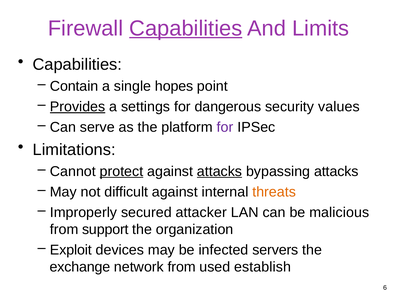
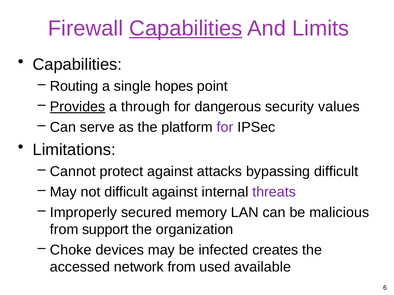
Contain: Contain -> Routing
settings: settings -> through
protect underline: present -> none
attacks at (220, 172) underline: present -> none
bypassing attacks: attacks -> difficult
threats colour: orange -> purple
attacker: attacker -> memory
Exploit: Exploit -> Choke
servers: servers -> creates
exchange: exchange -> accessed
establish: establish -> available
